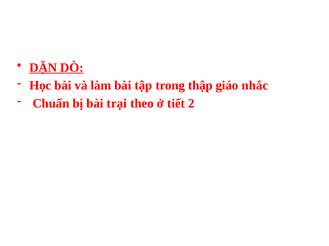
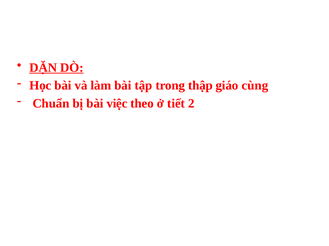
nhắc: nhắc -> cùng
trại: trại -> việc
